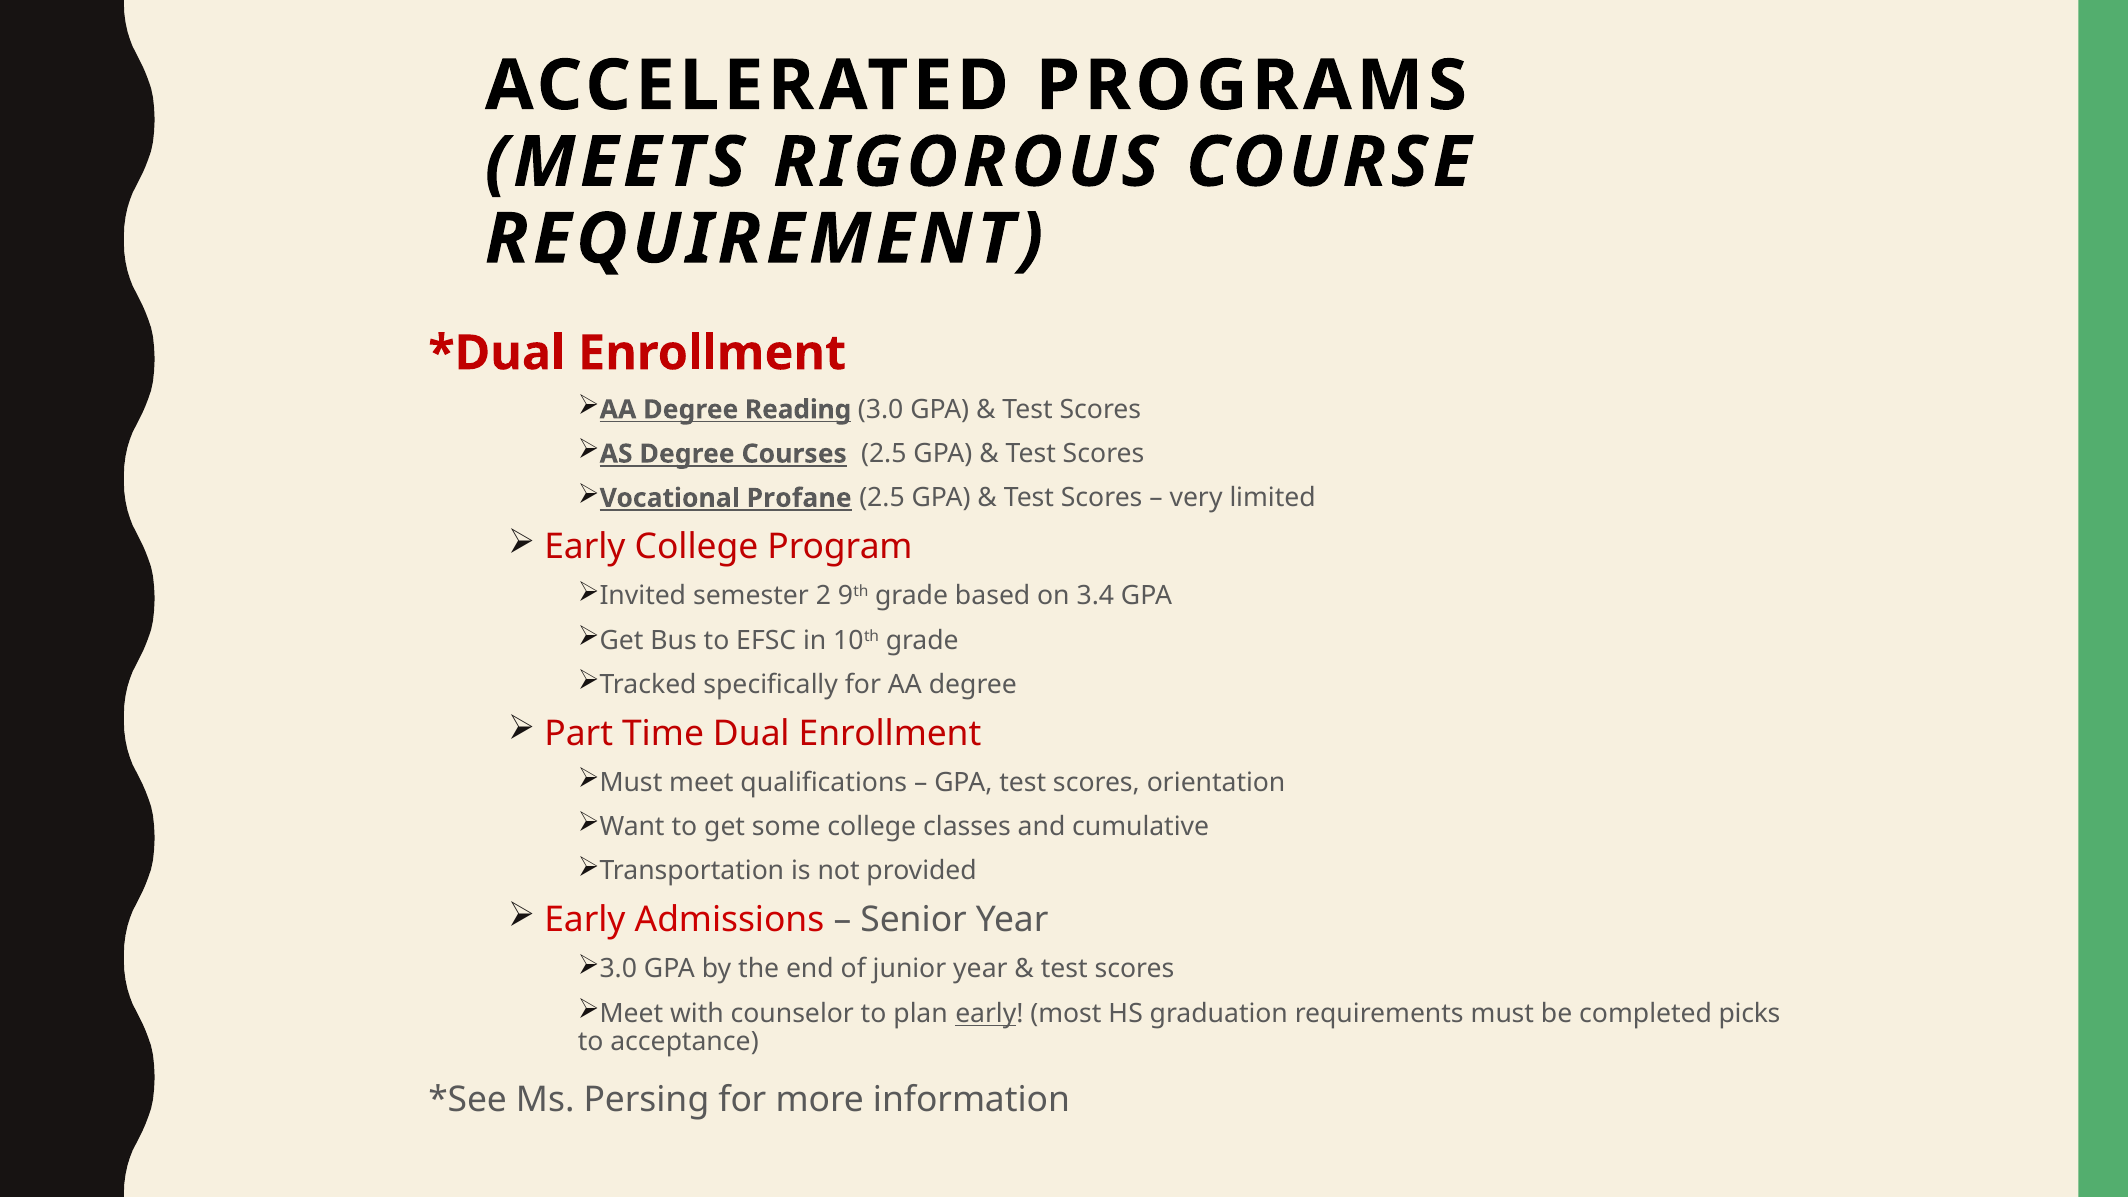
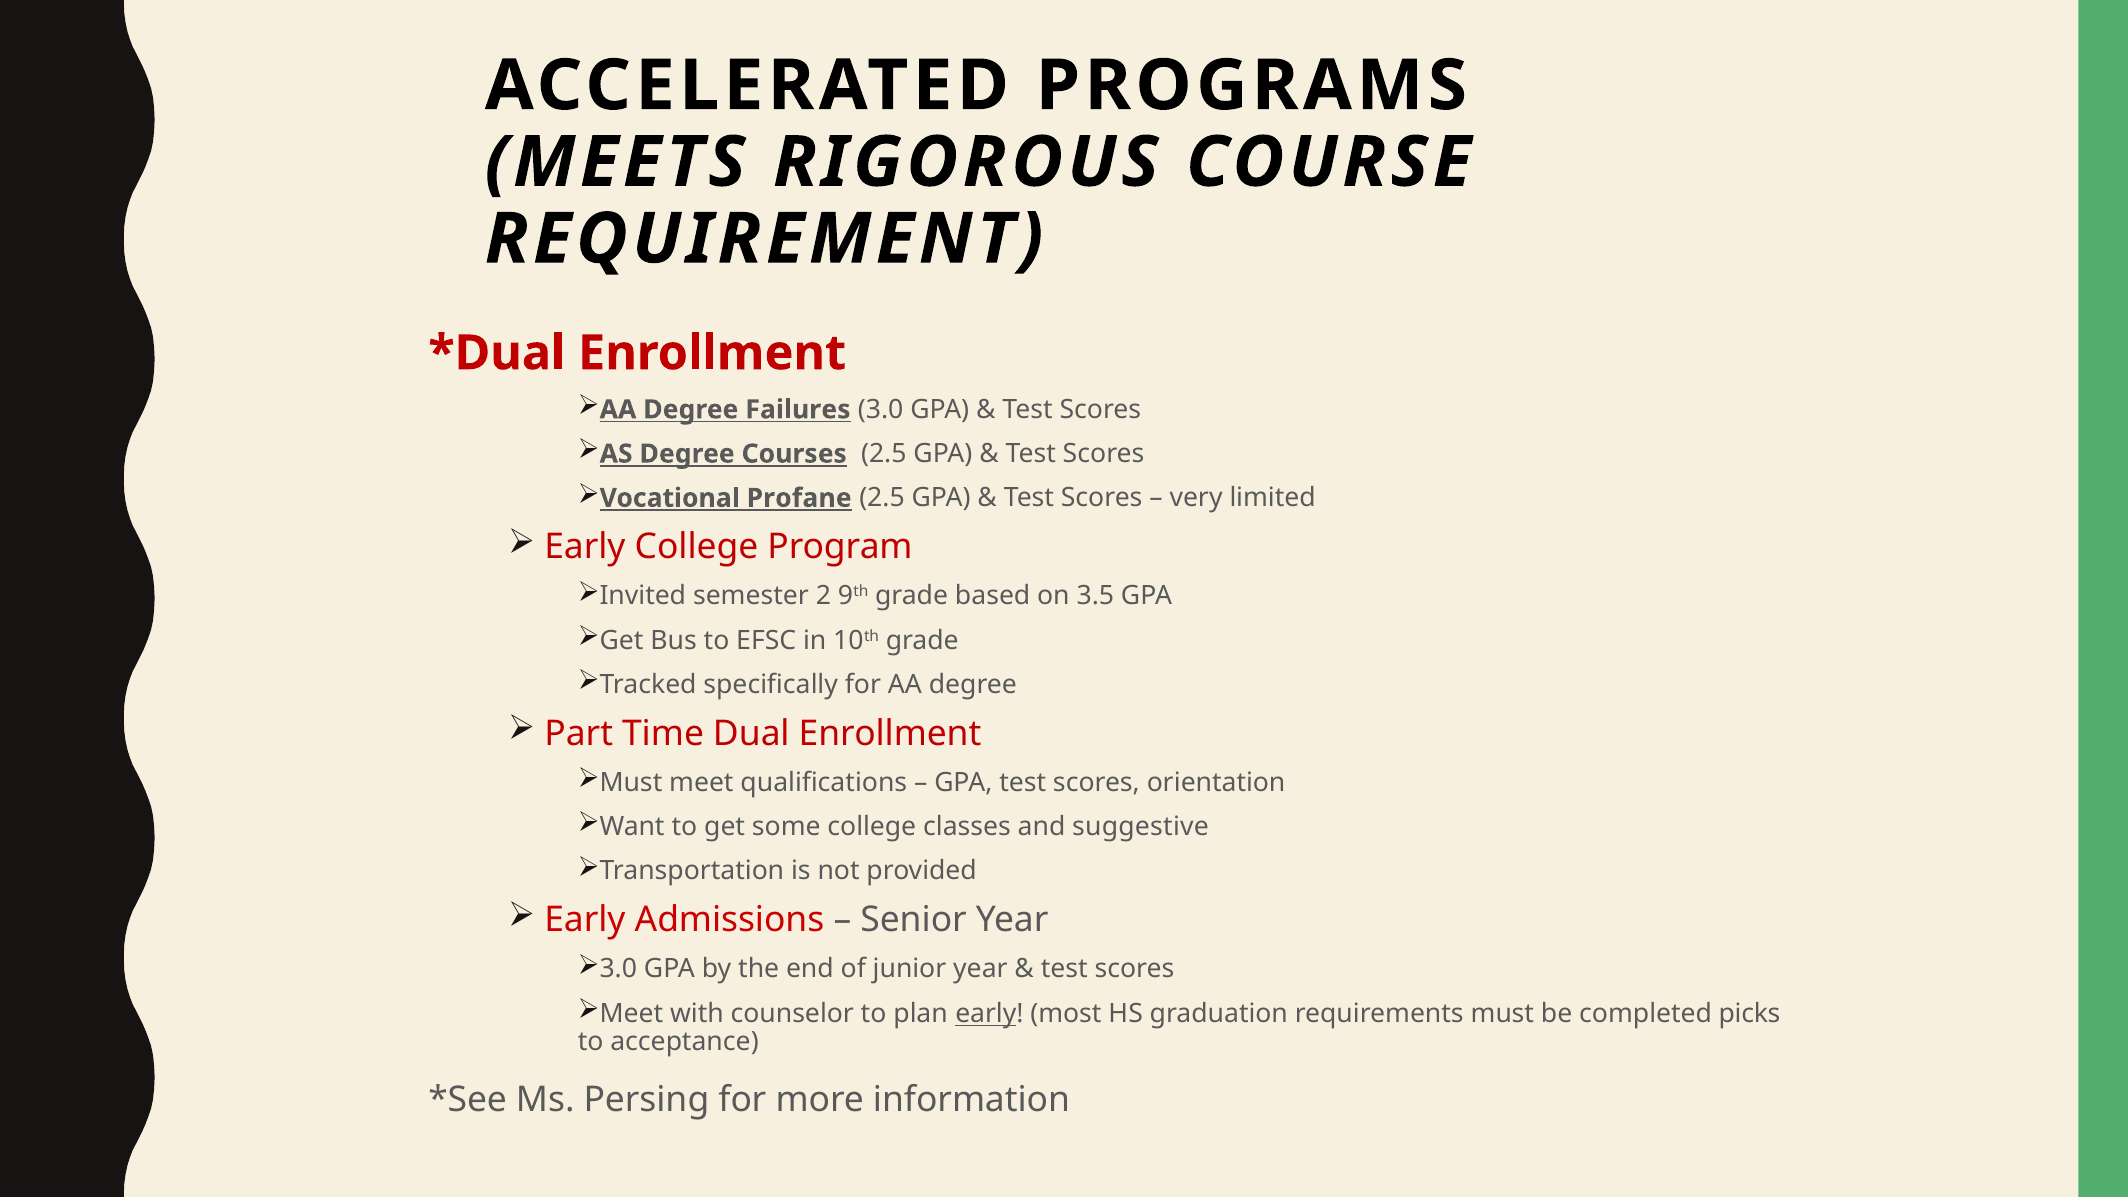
Reading: Reading -> Failures
3.4: 3.4 -> 3.5
cumulative: cumulative -> suggestive
